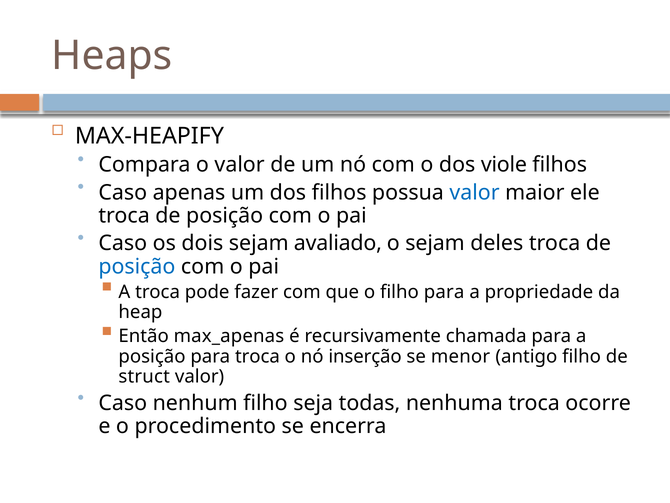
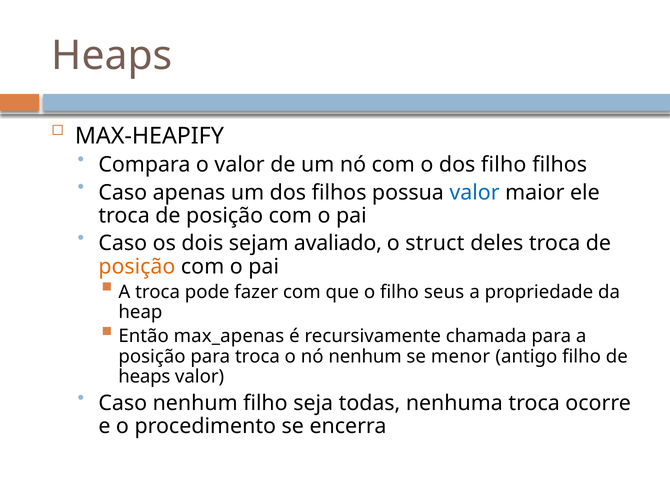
dos viole: viole -> filho
o sejam: sejam -> struct
posição at (137, 266) colour: blue -> orange
filho para: para -> seus
nó inserção: inserção -> nenhum
struct at (144, 376): struct -> heaps
